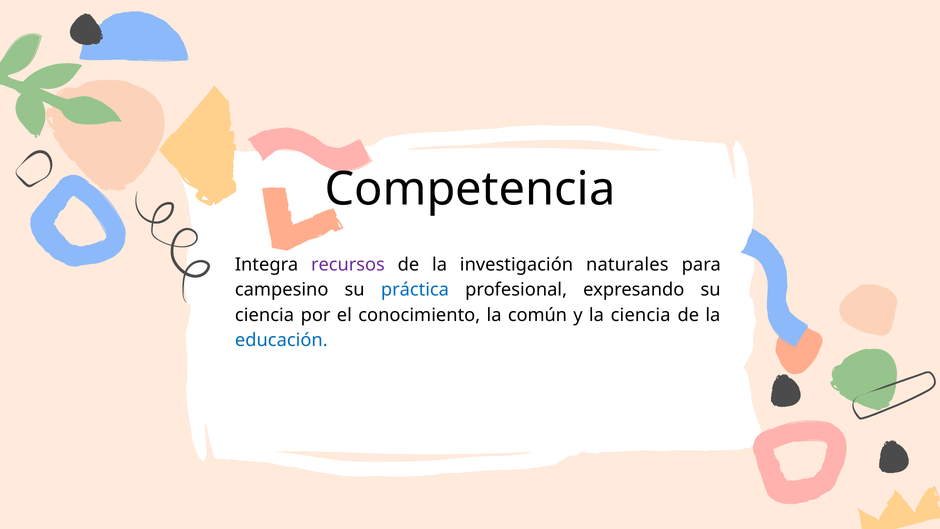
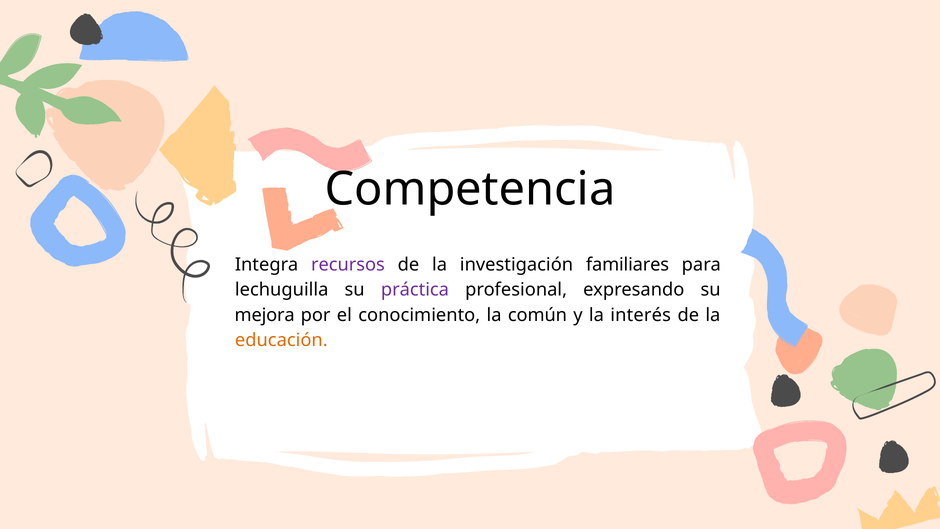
naturales: naturales -> familiares
campesino: campesino -> lechuguilla
práctica colour: blue -> purple
ciencia at (265, 315): ciencia -> mejora
la ciencia: ciencia -> interés
educación colour: blue -> orange
